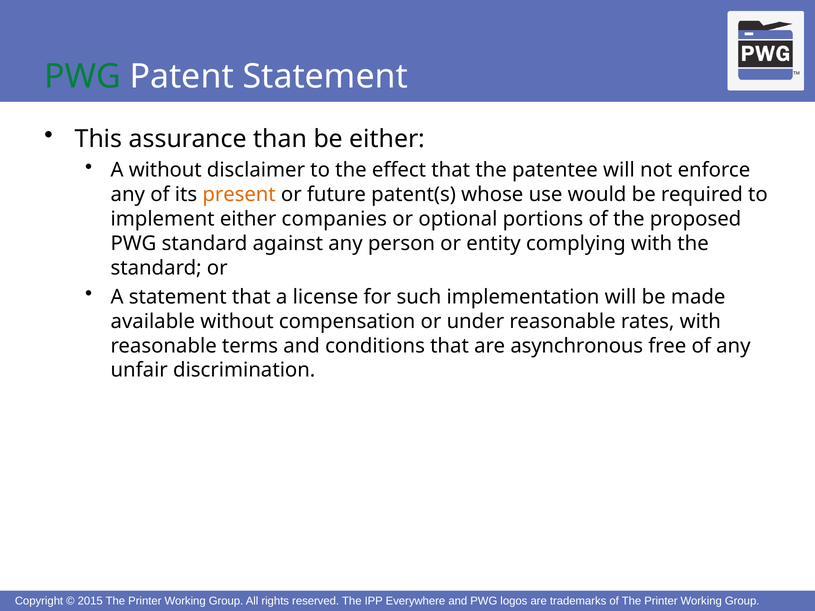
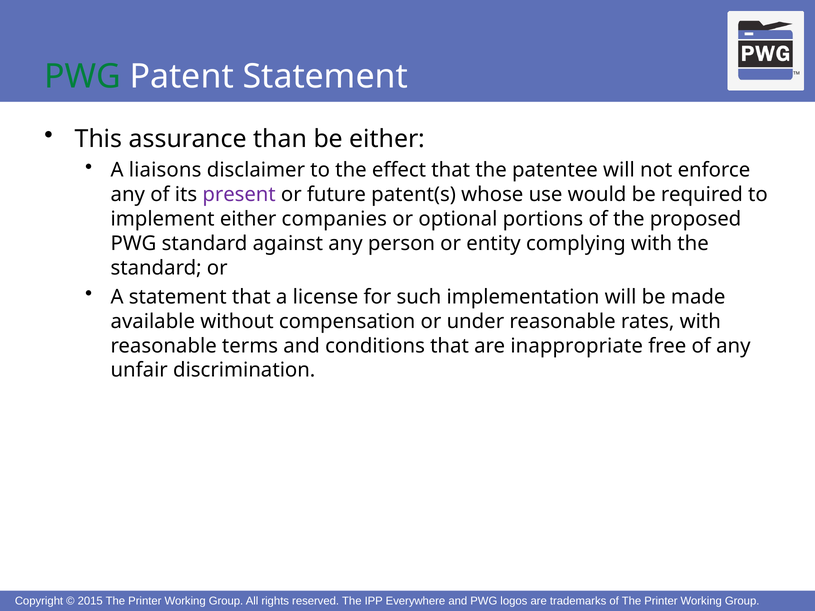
A without: without -> liaisons
present colour: orange -> purple
asynchronous: asynchronous -> inappropriate
